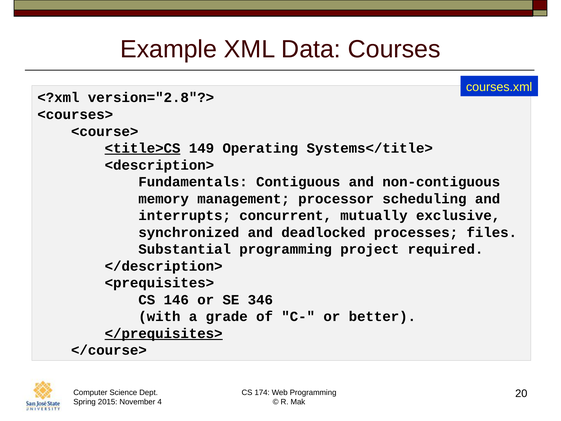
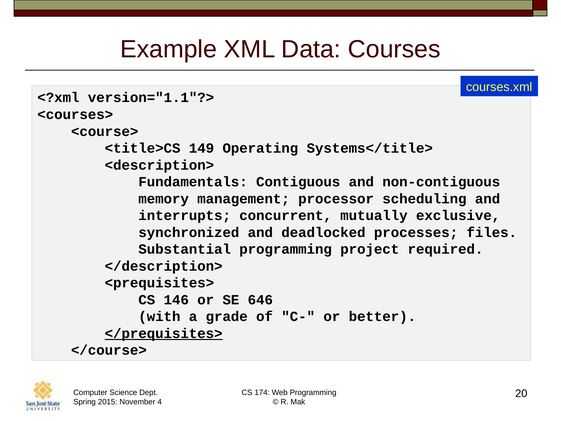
version="2.8"?>: version="2.8"?> -> version="1.1"?>
<title>CS underline: present -> none
346: 346 -> 646
